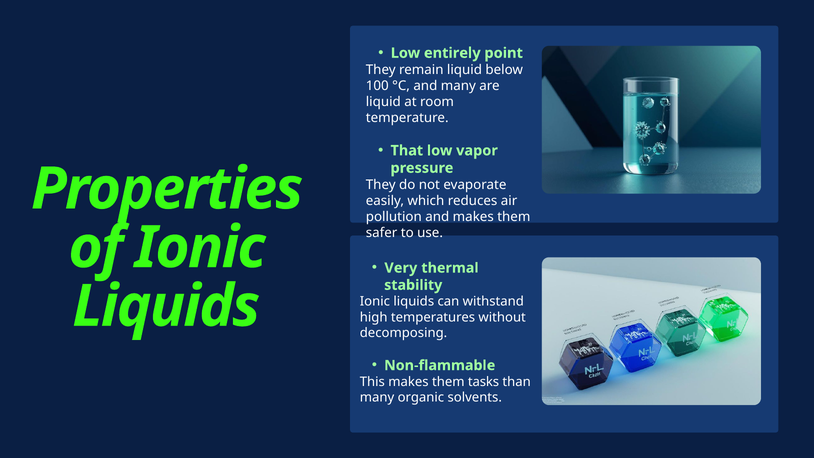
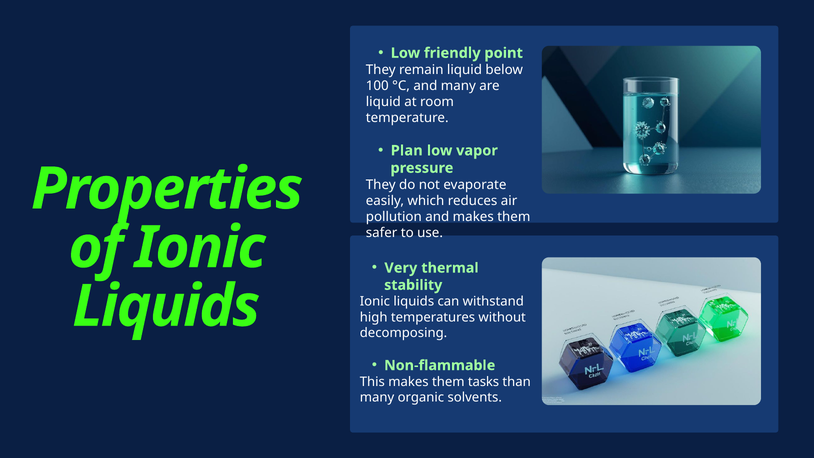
entirely: entirely -> friendly
That: That -> Plan
